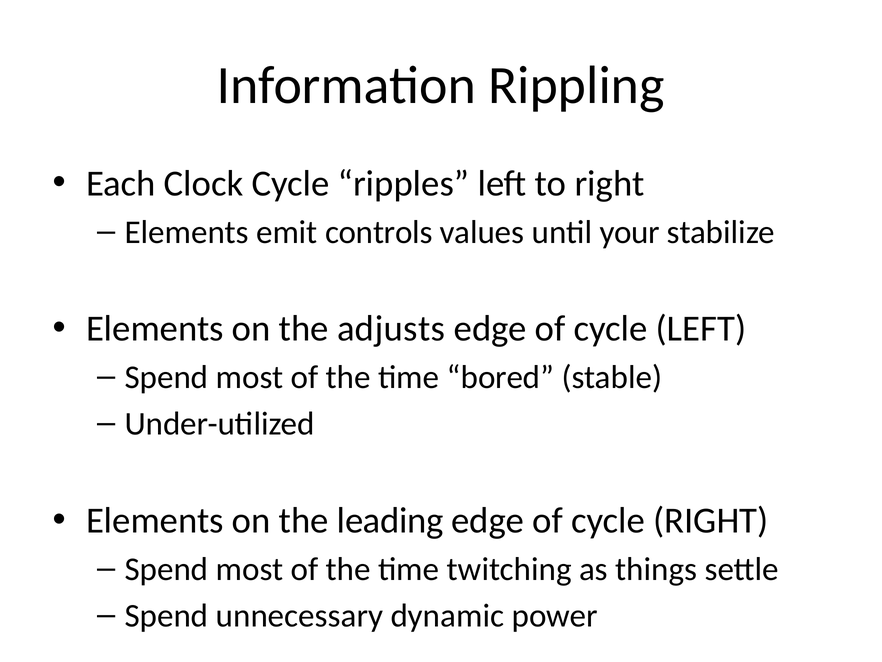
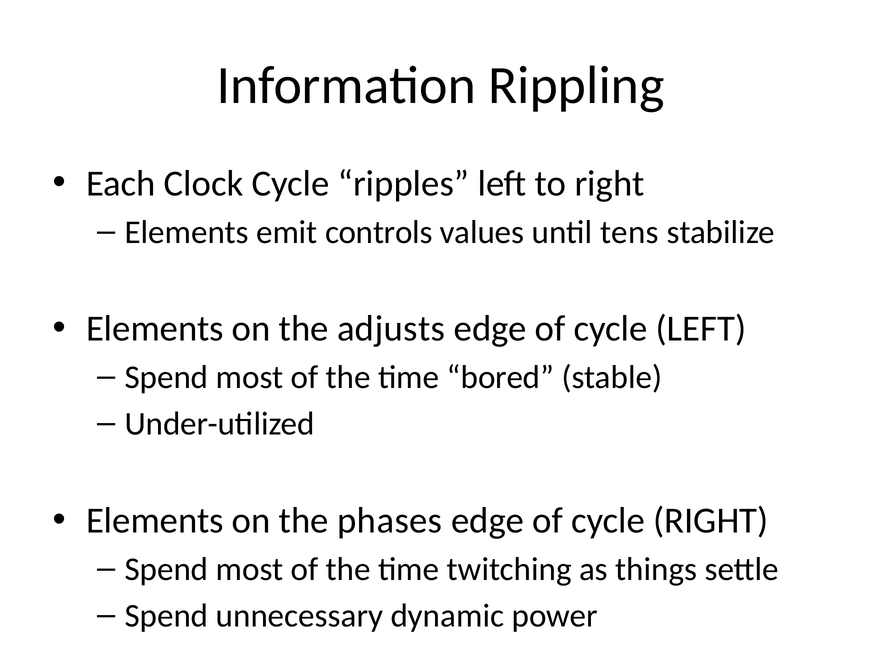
your: your -> tens
leading: leading -> phases
